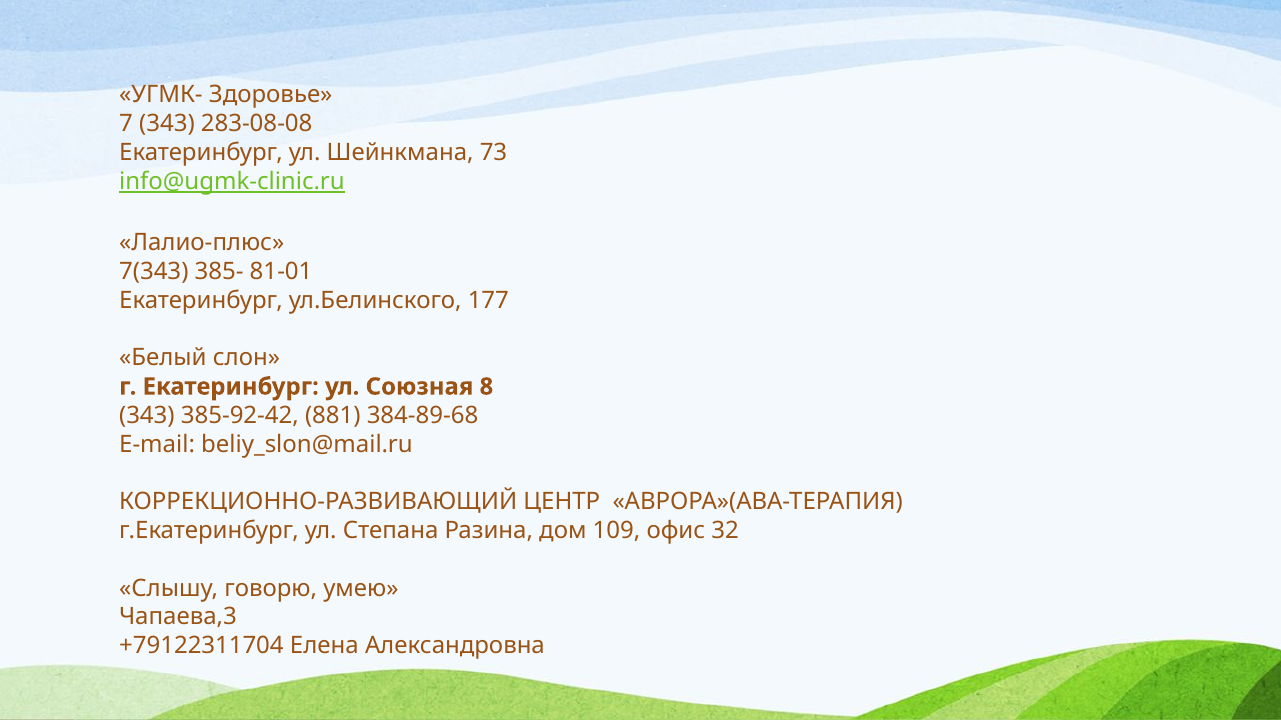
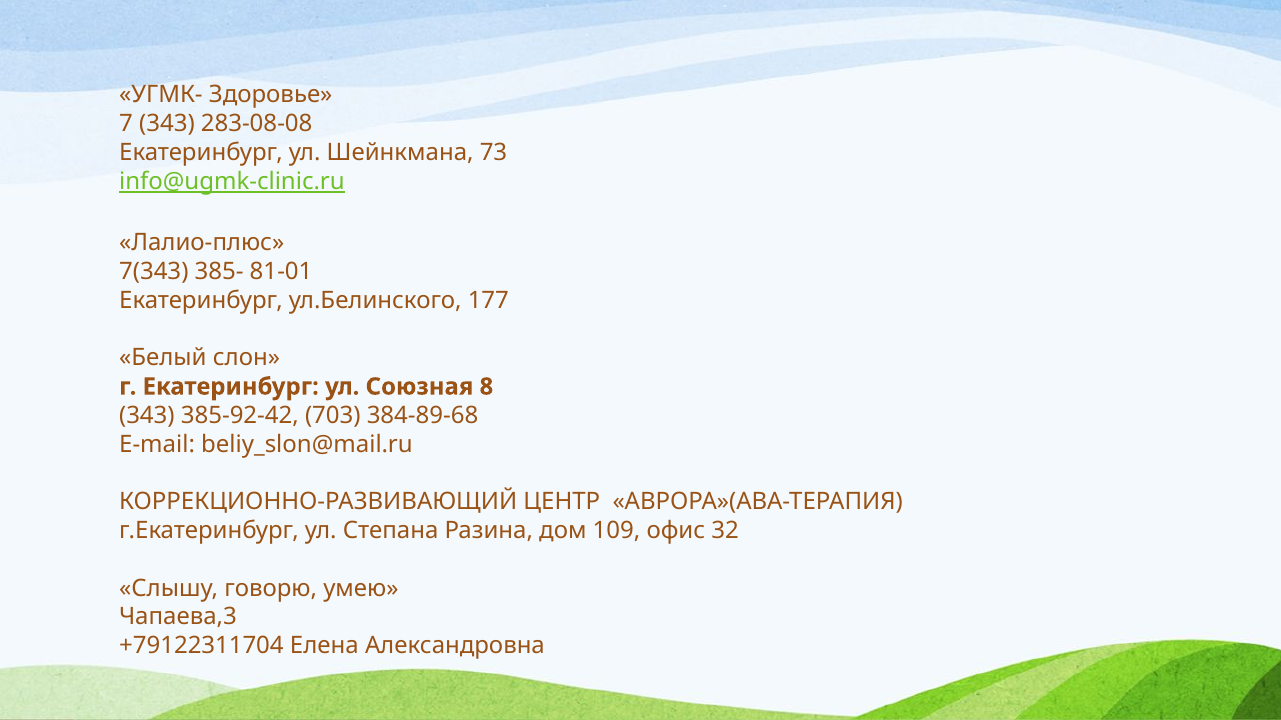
881: 881 -> 703
